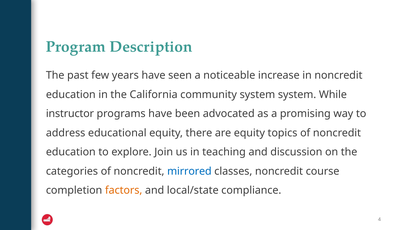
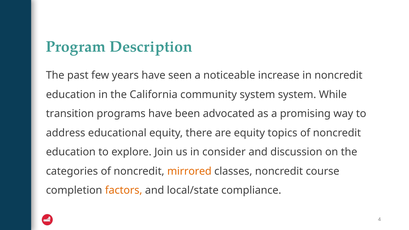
instructor: instructor -> transition
teaching: teaching -> consider
mirrored colour: blue -> orange
